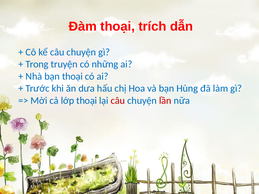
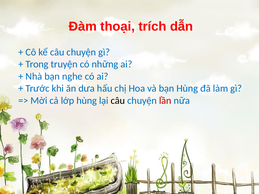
bạn thoại: thoại -> nghe
lớp thoại: thoại -> hùng
câu at (118, 101) colour: red -> black
